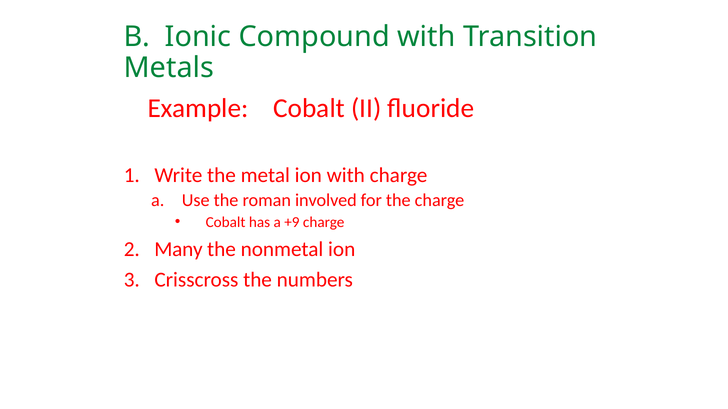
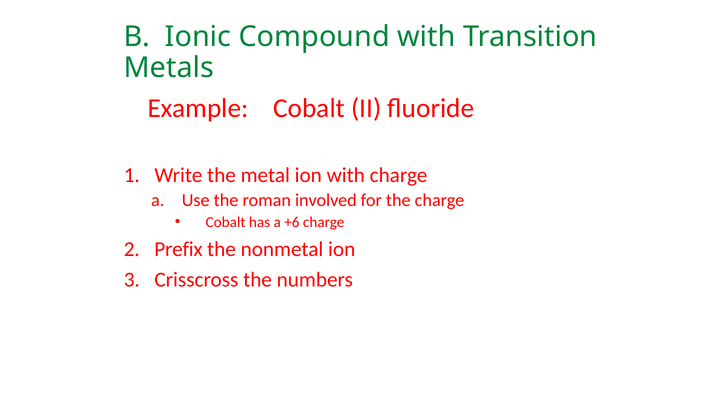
+9: +9 -> +6
Many: Many -> Prefix
